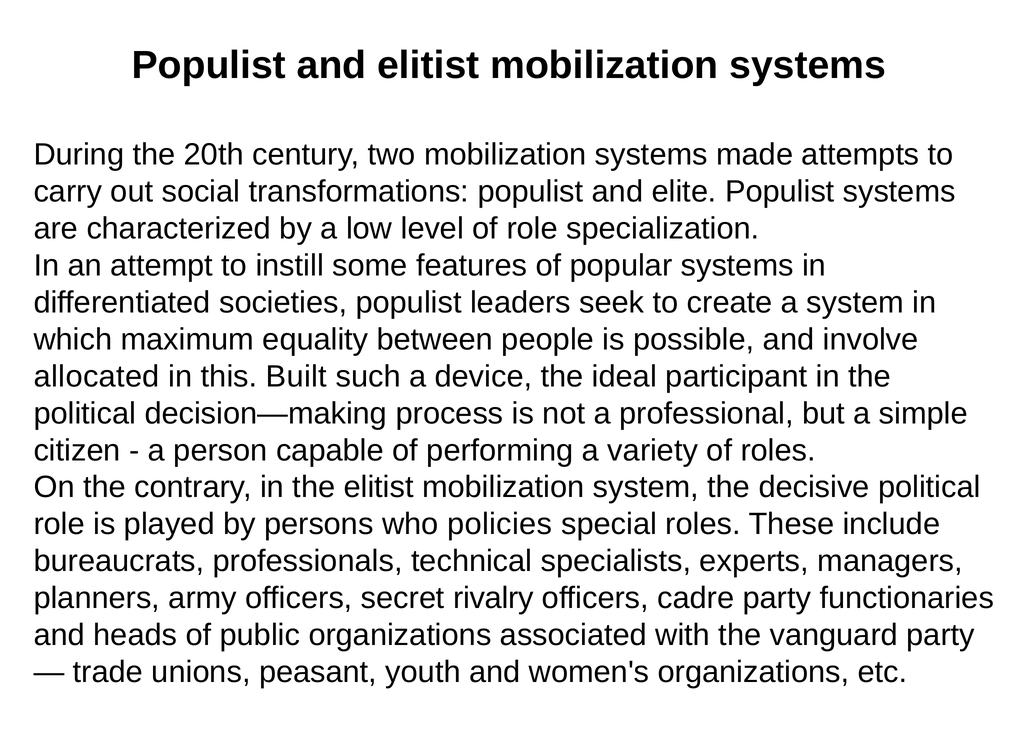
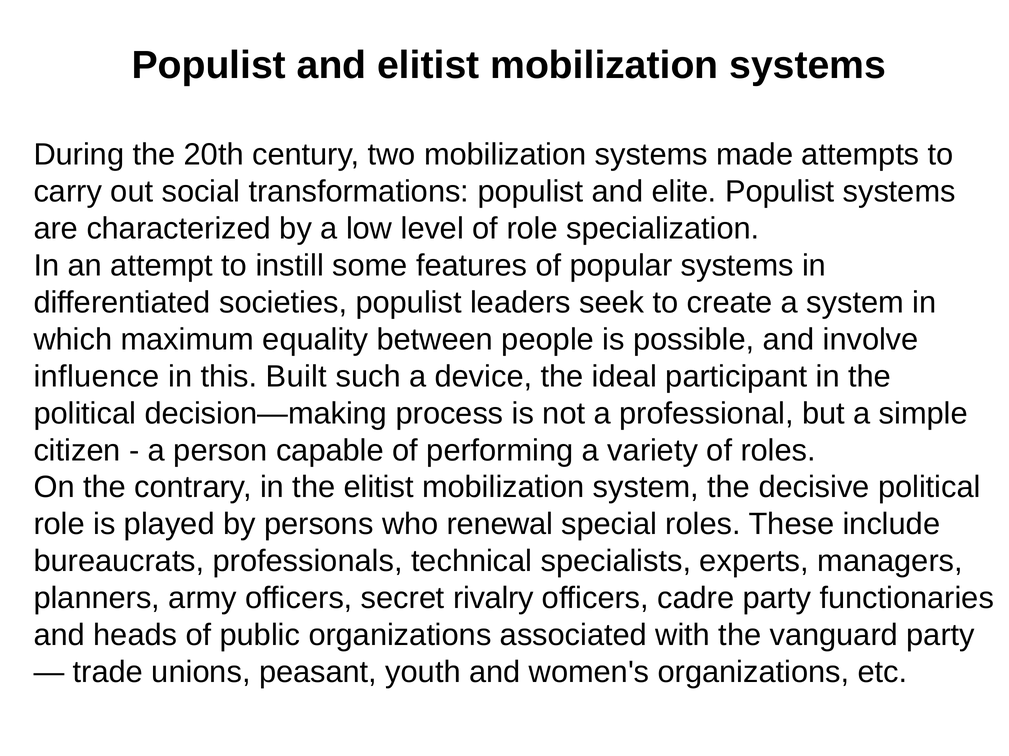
allocated: allocated -> influence
policies: policies -> renewal
